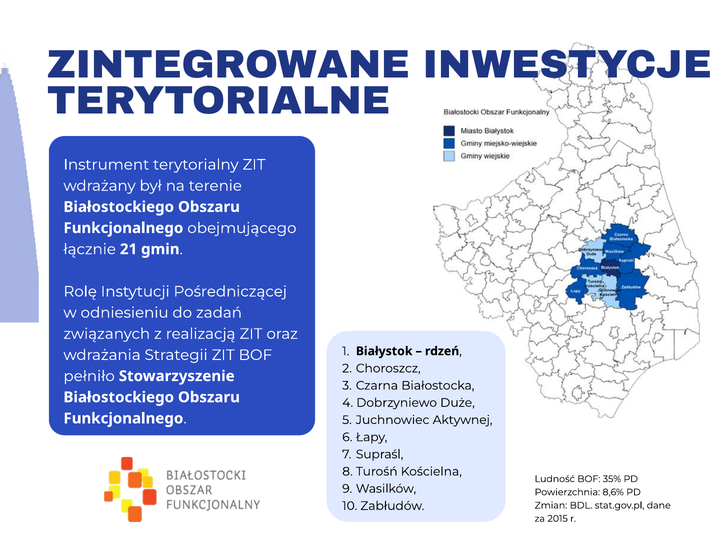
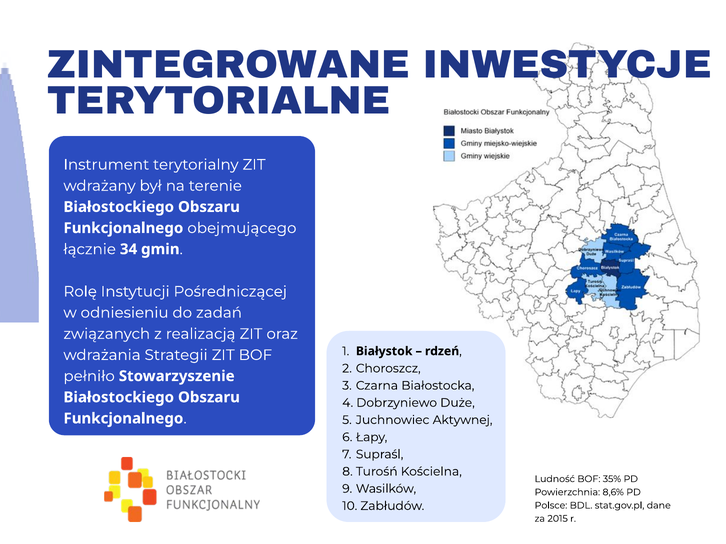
21: 21 -> 34
Zmian: Zmian -> Polsce
